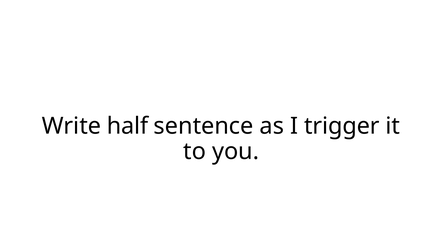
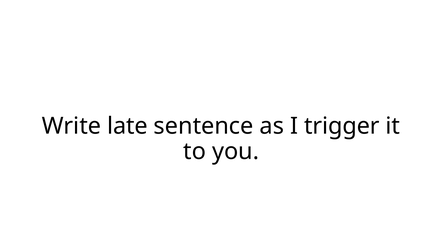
half: half -> late
